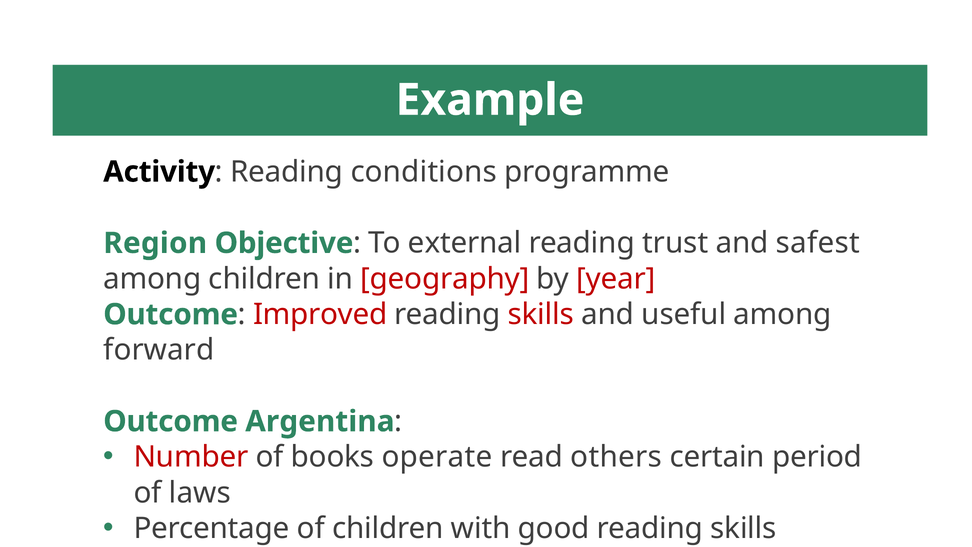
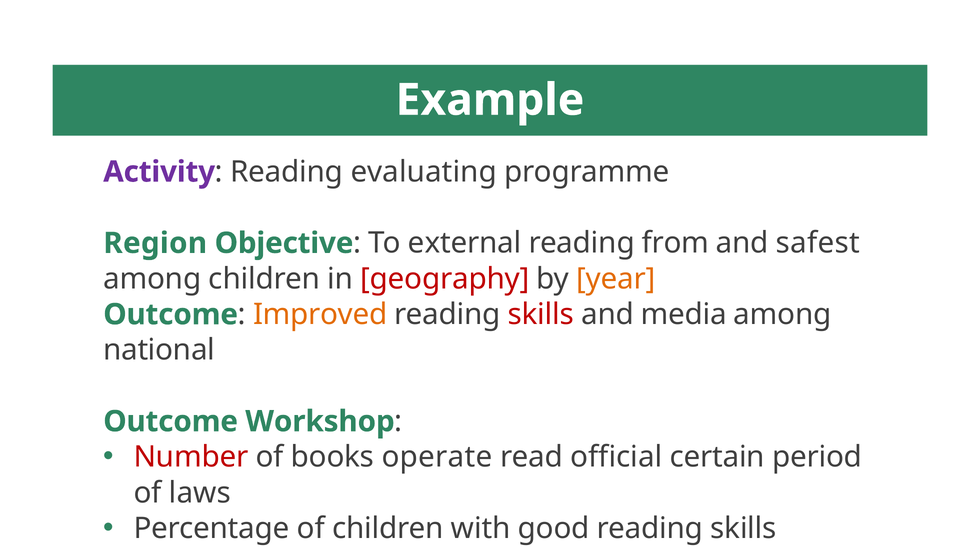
Activity colour: black -> purple
conditions: conditions -> evaluating
trust: trust -> from
year colour: red -> orange
Improved colour: red -> orange
useful: useful -> media
forward: forward -> national
Argentina: Argentina -> Workshop
others: others -> official
